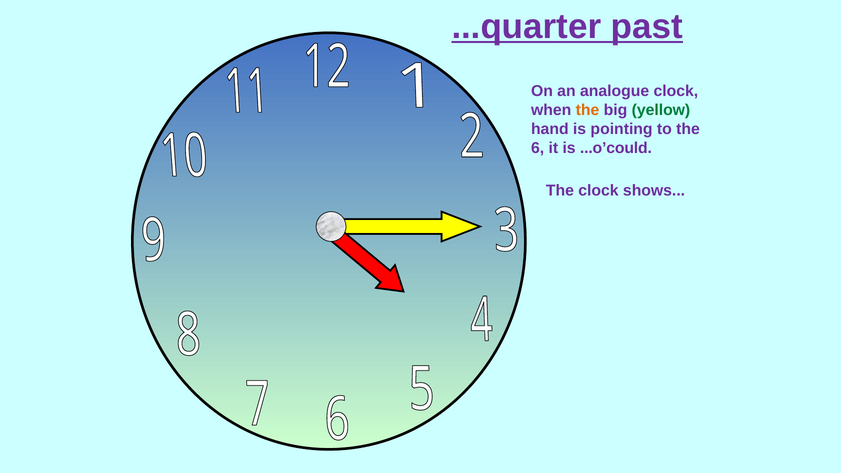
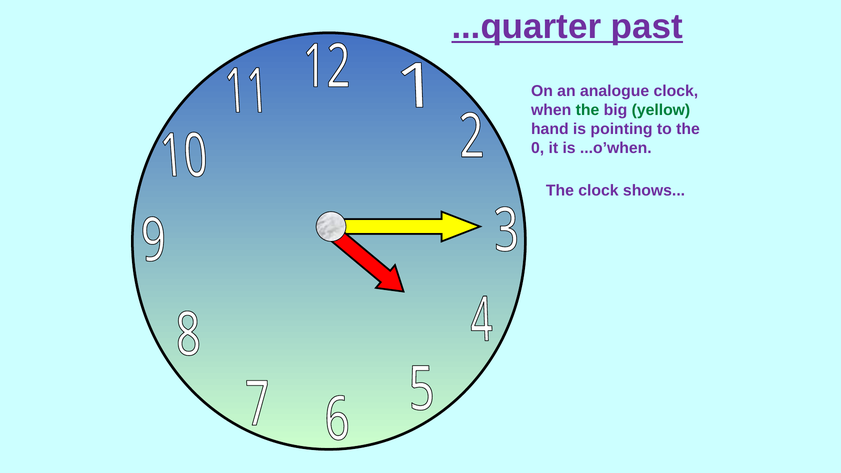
the at (587, 110) colour: orange -> green
6: 6 -> 0
...o’could: ...o’could -> ...o’when
